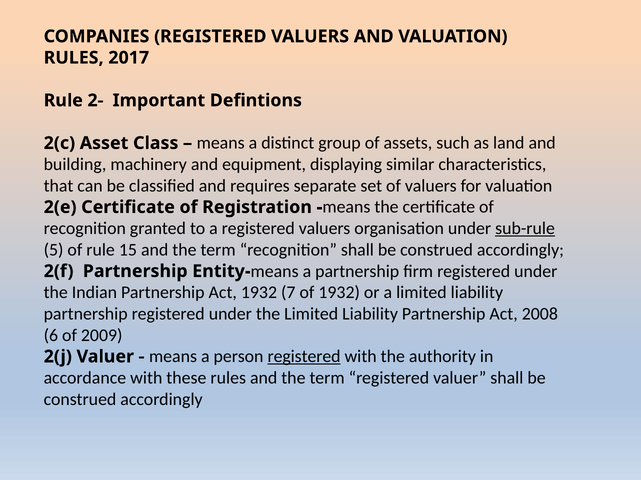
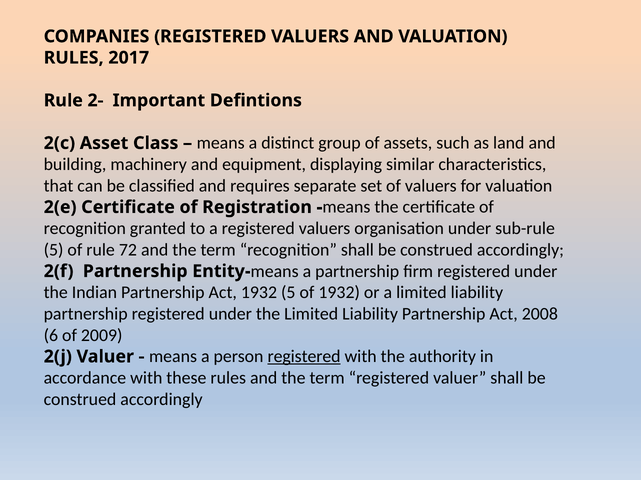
sub-rule underline: present -> none
15: 15 -> 72
1932 7: 7 -> 5
